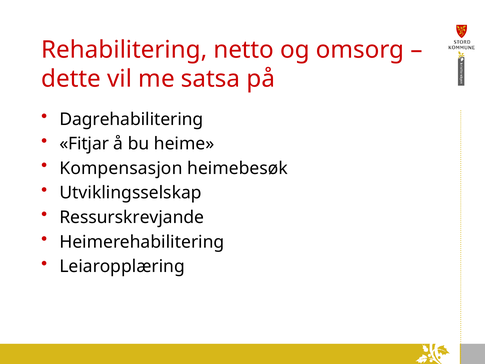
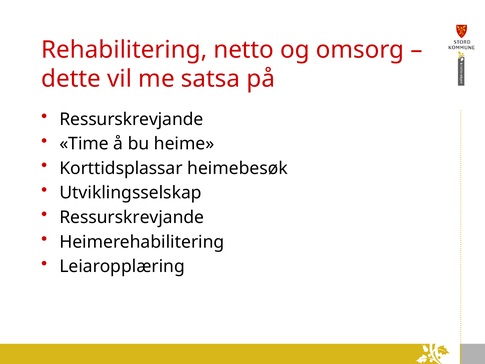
Dagrehabilitering at (131, 119): Dagrehabilitering -> Ressurskrevjande
Fitjar: Fitjar -> Time
Kompensasjon: Kompensasjon -> Korttidsplassar
